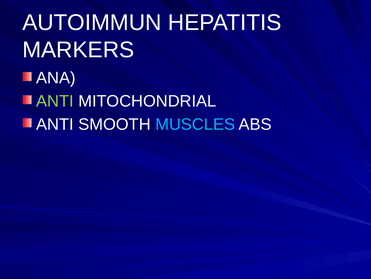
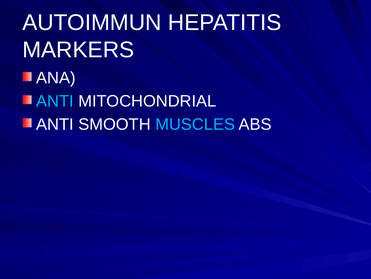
ANTI at (55, 101) colour: light green -> light blue
